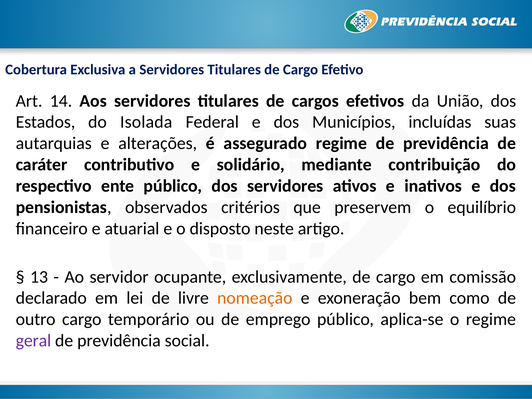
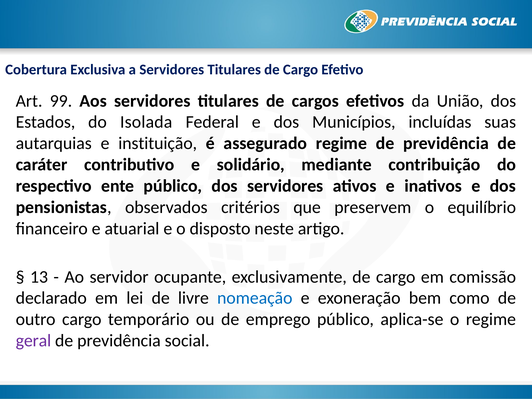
14: 14 -> 99
alterações: alterações -> instituição
nomeação colour: orange -> blue
